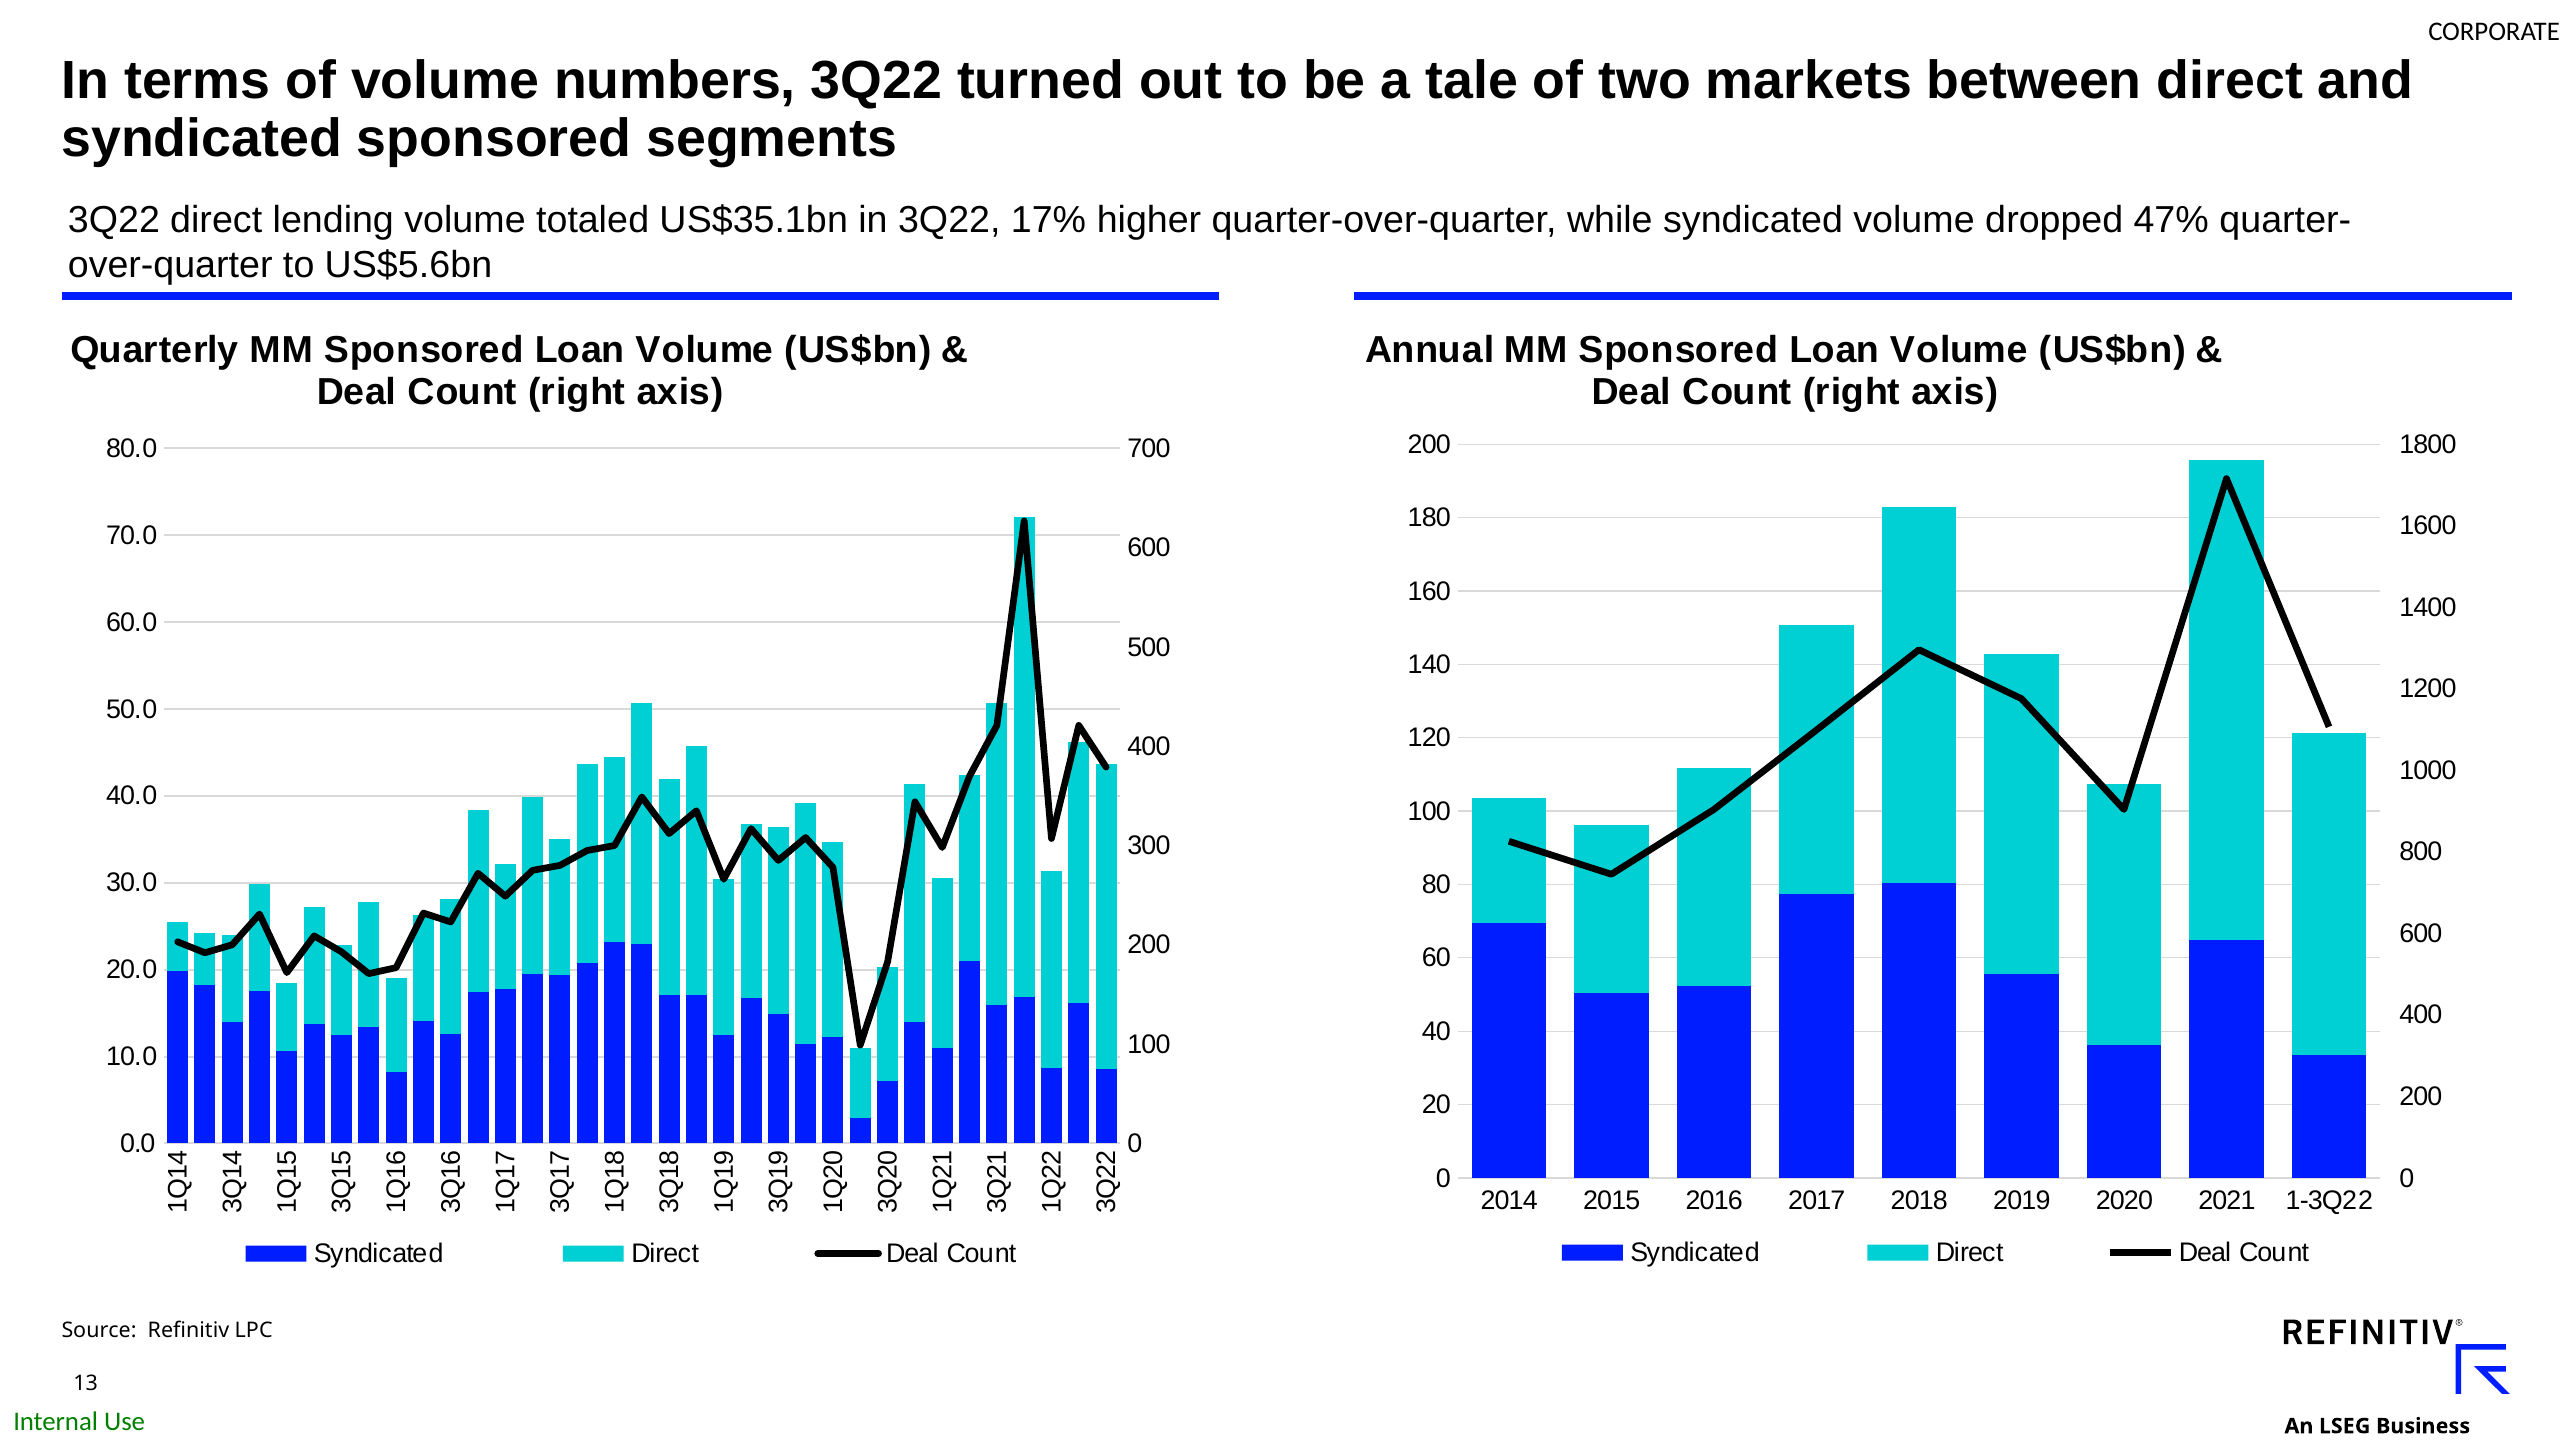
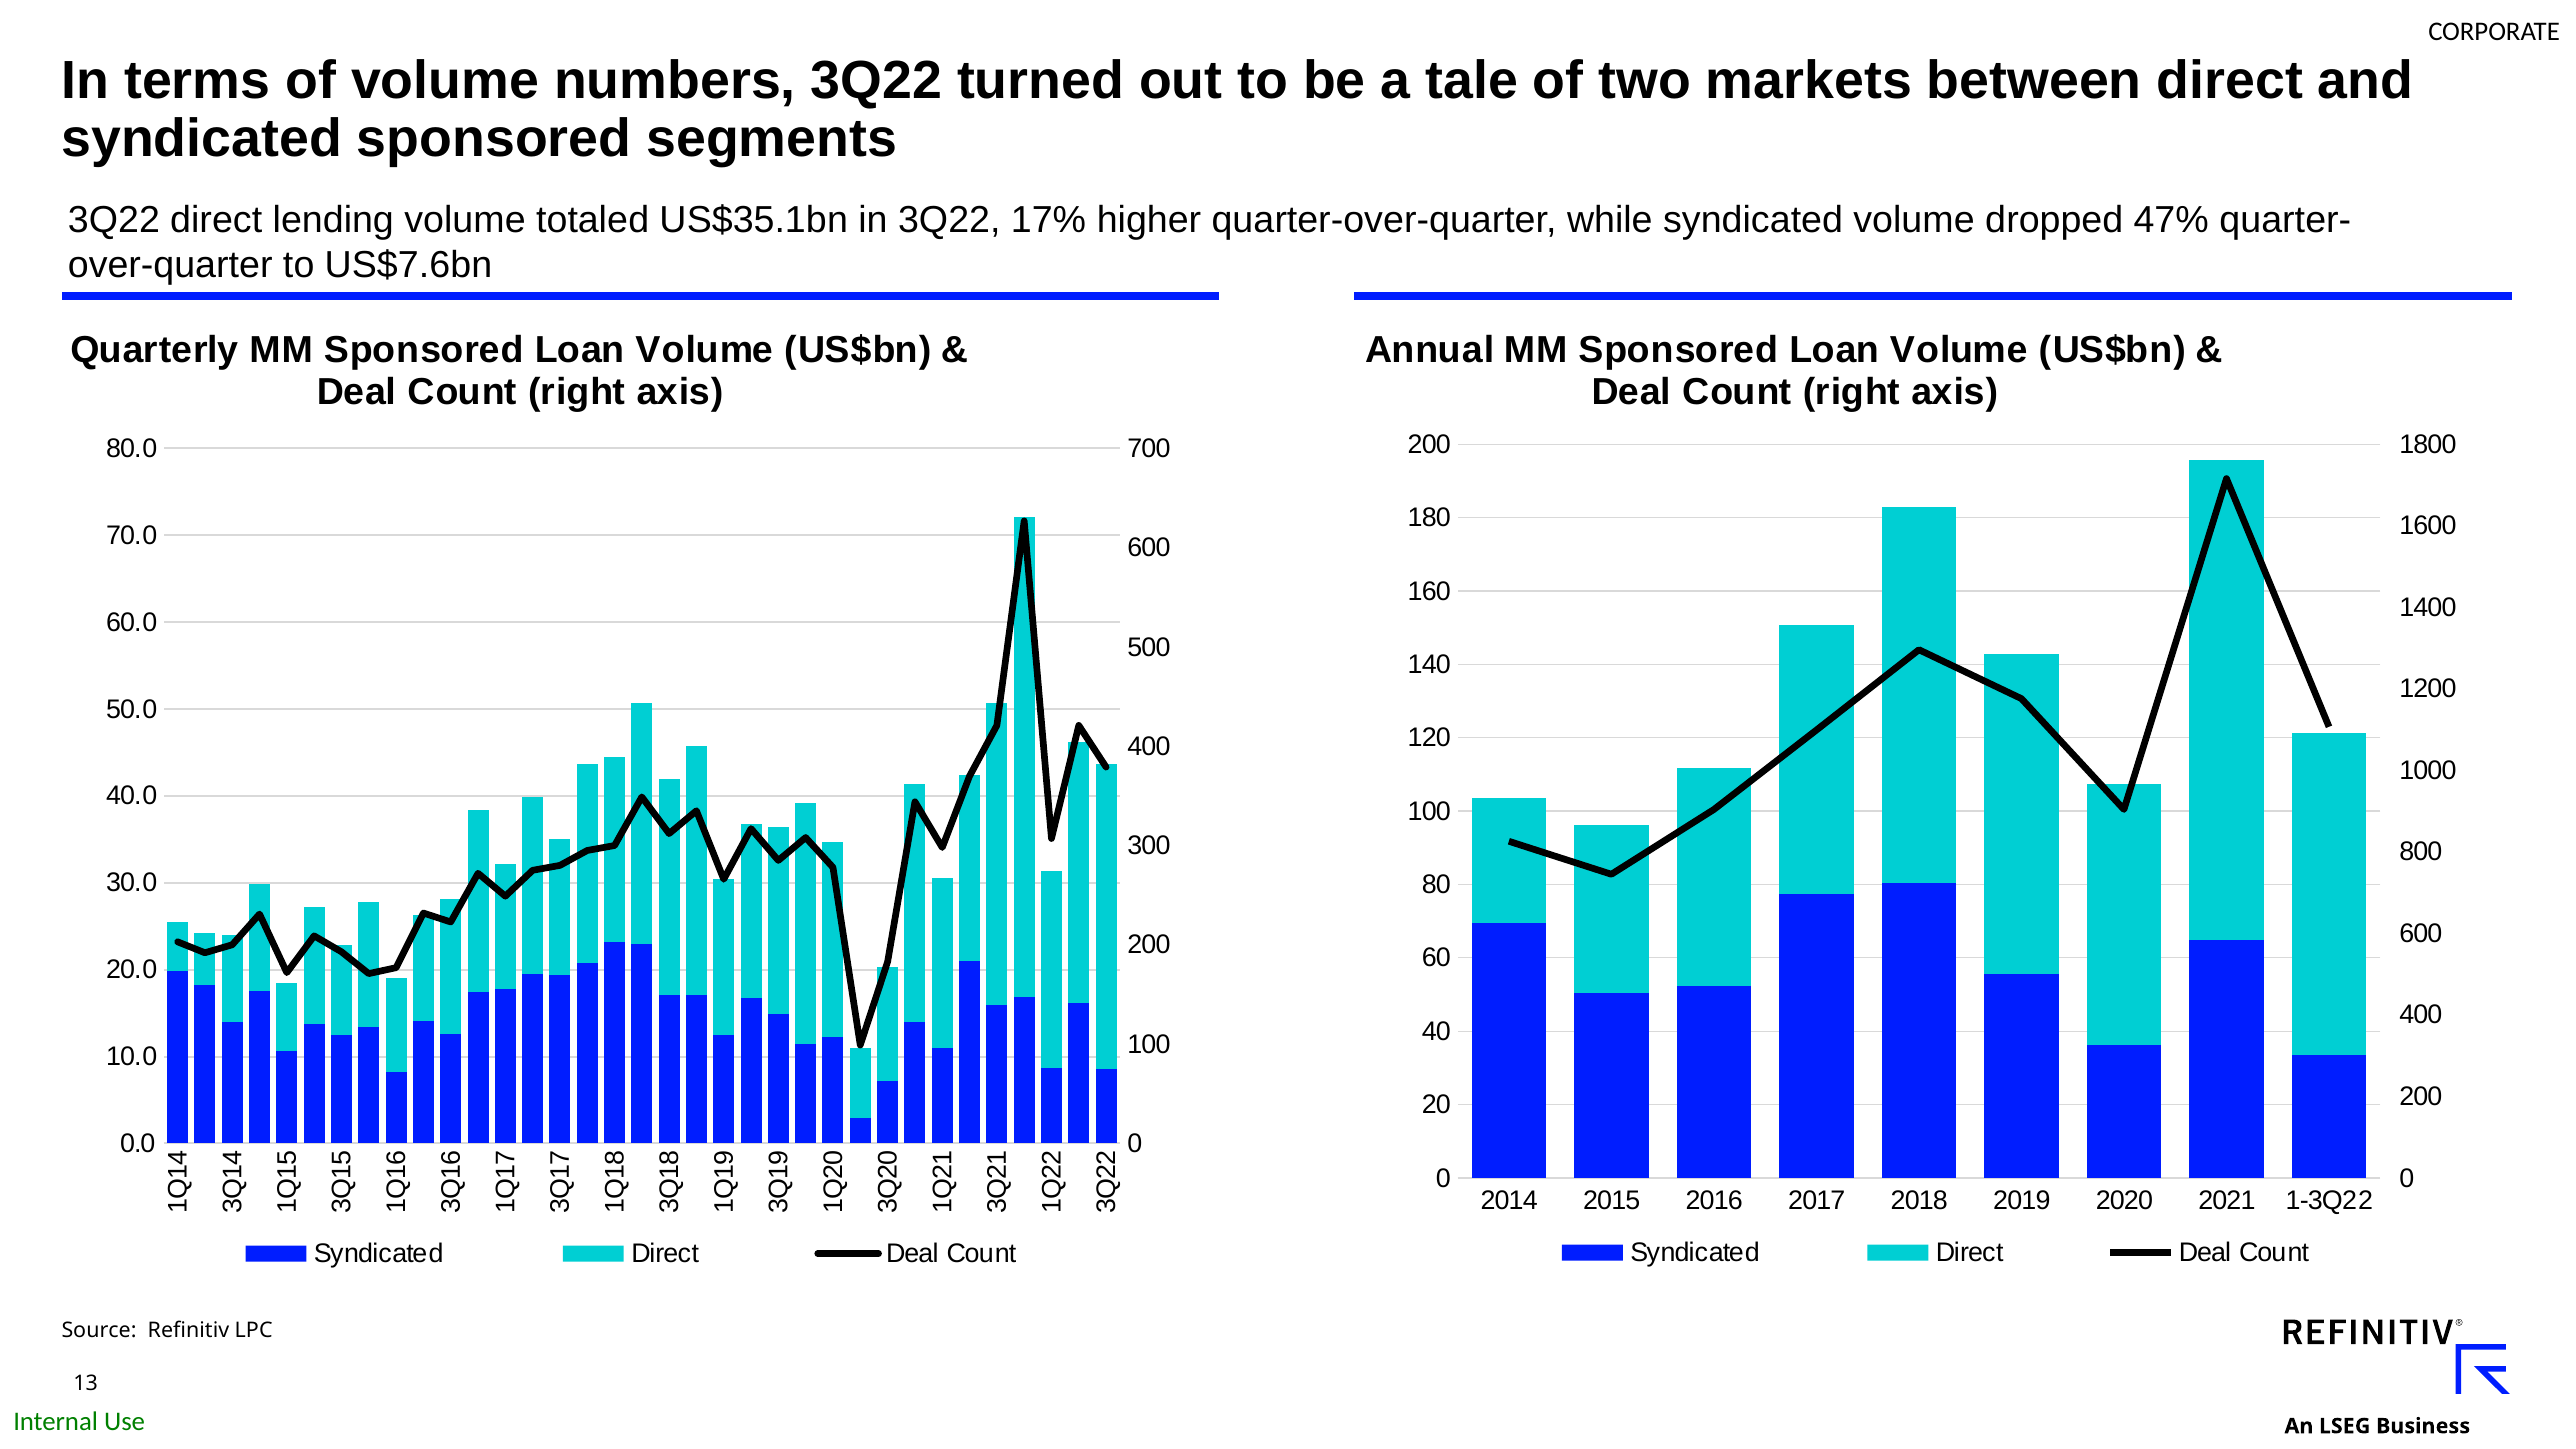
US$5.6bn: US$5.6bn -> US$7.6bn
